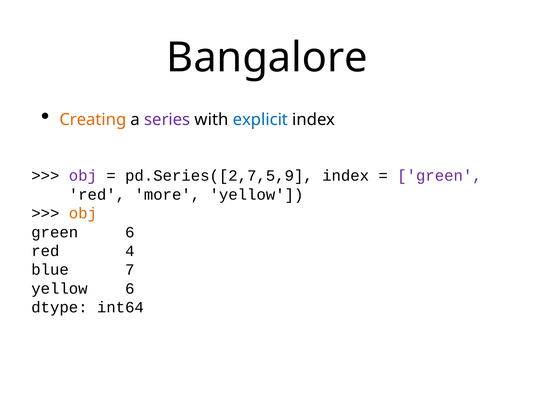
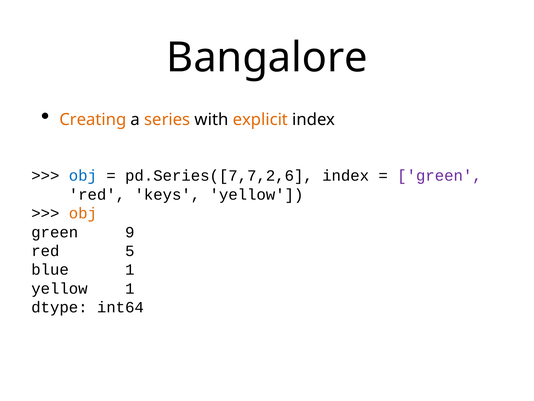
series colour: purple -> orange
explicit colour: blue -> orange
obj at (83, 176) colour: purple -> blue
pd.Series([2,7,5,9: pd.Series([2,7,5,9 -> pd.Series([7,7,2,6
more: more -> keys
green 6: 6 -> 9
4: 4 -> 5
blue 7: 7 -> 1
yellow 6: 6 -> 1
